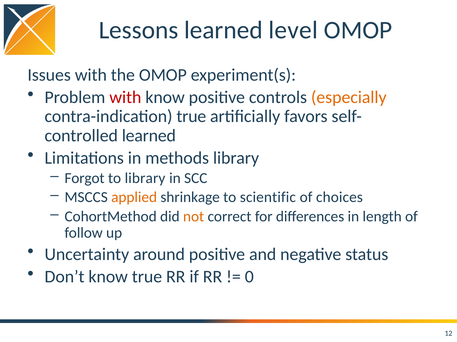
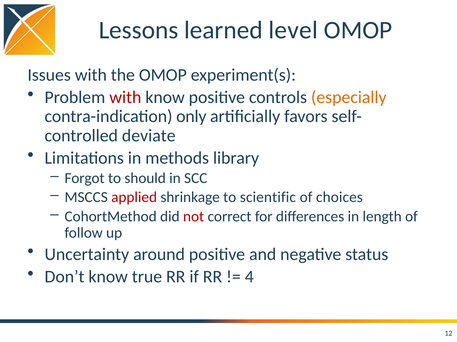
contra-indication true: true -> only
learned at (149, 136): learned -> deviate
to library: library -> should
applied colour: orange -> red
not colour: orange -> red
0: 0 -> 4
